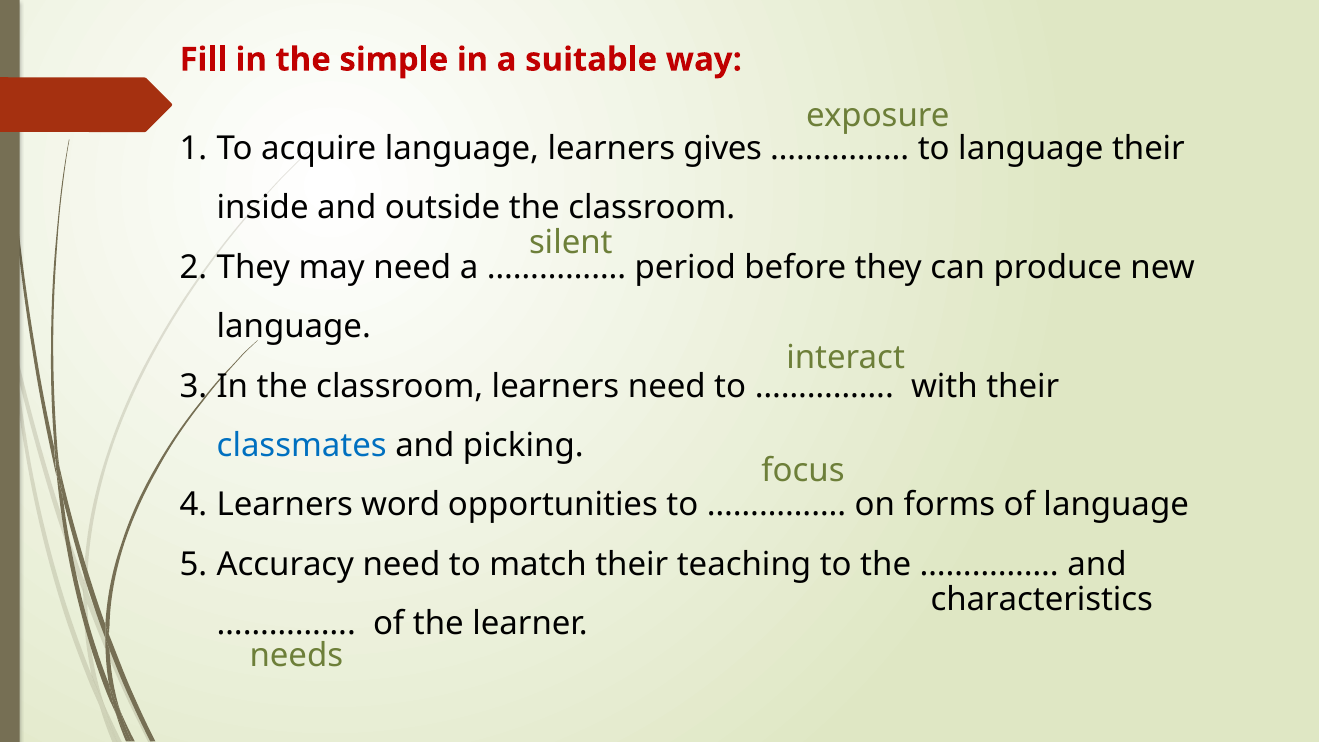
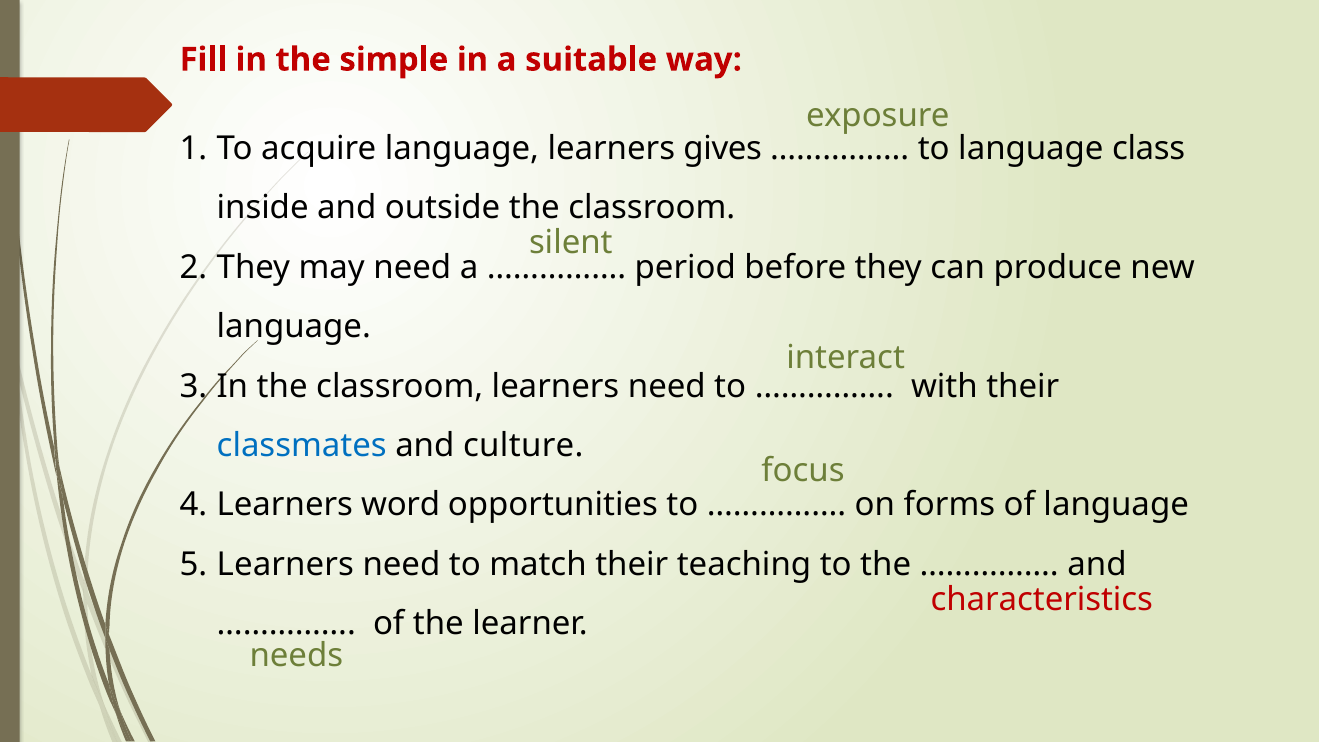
language their: their -> class
picking: picking -> culture
Accuracy at (285, 564): Accuracy -> Learners
characteristics colour: black -> red
